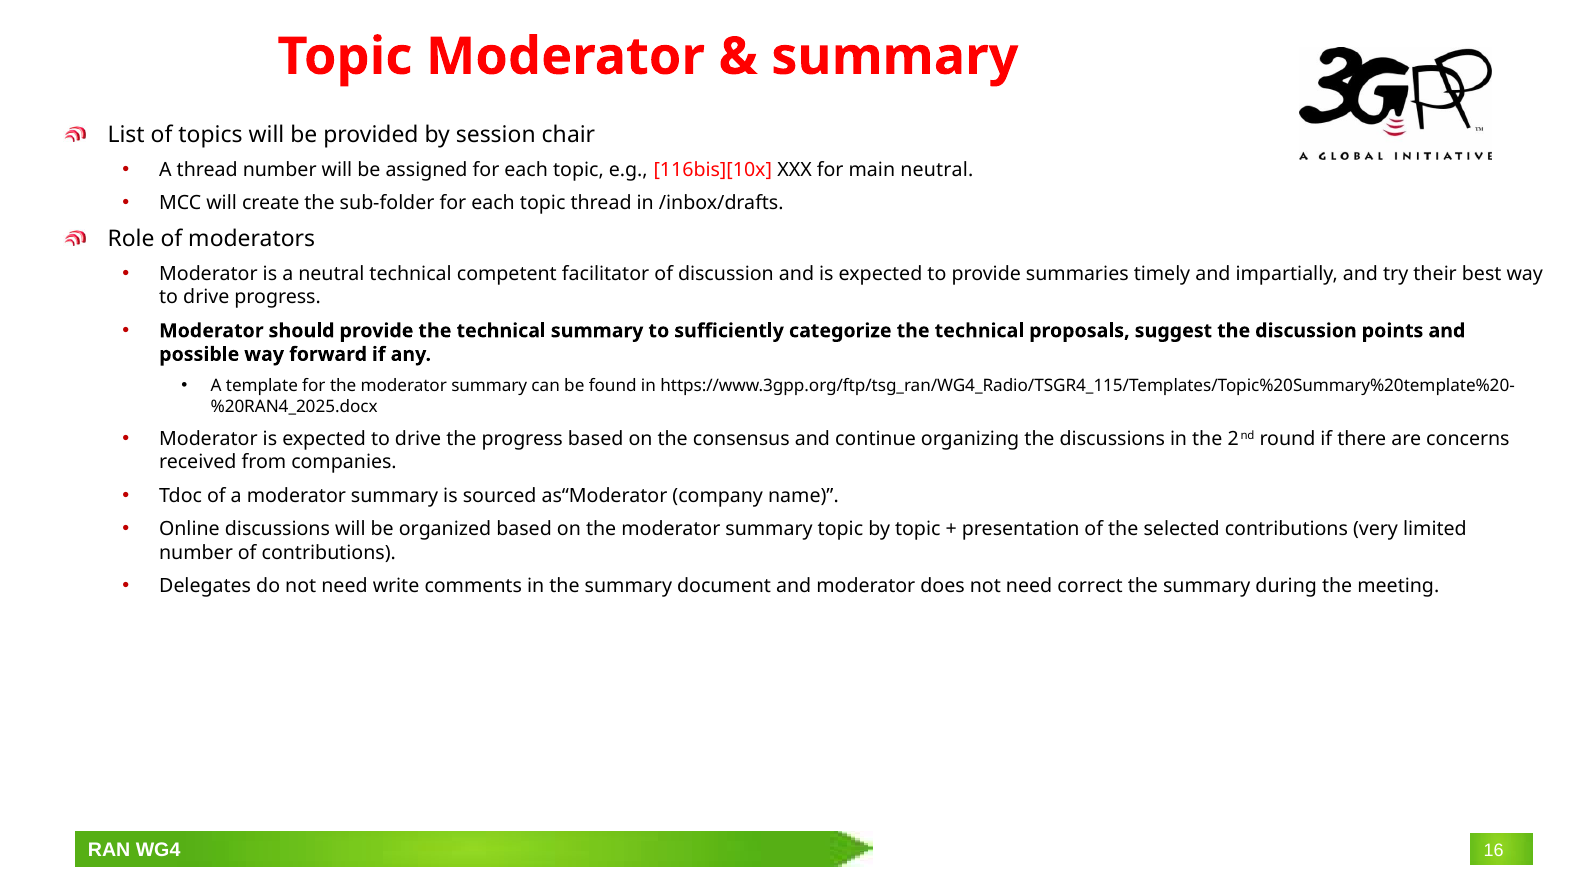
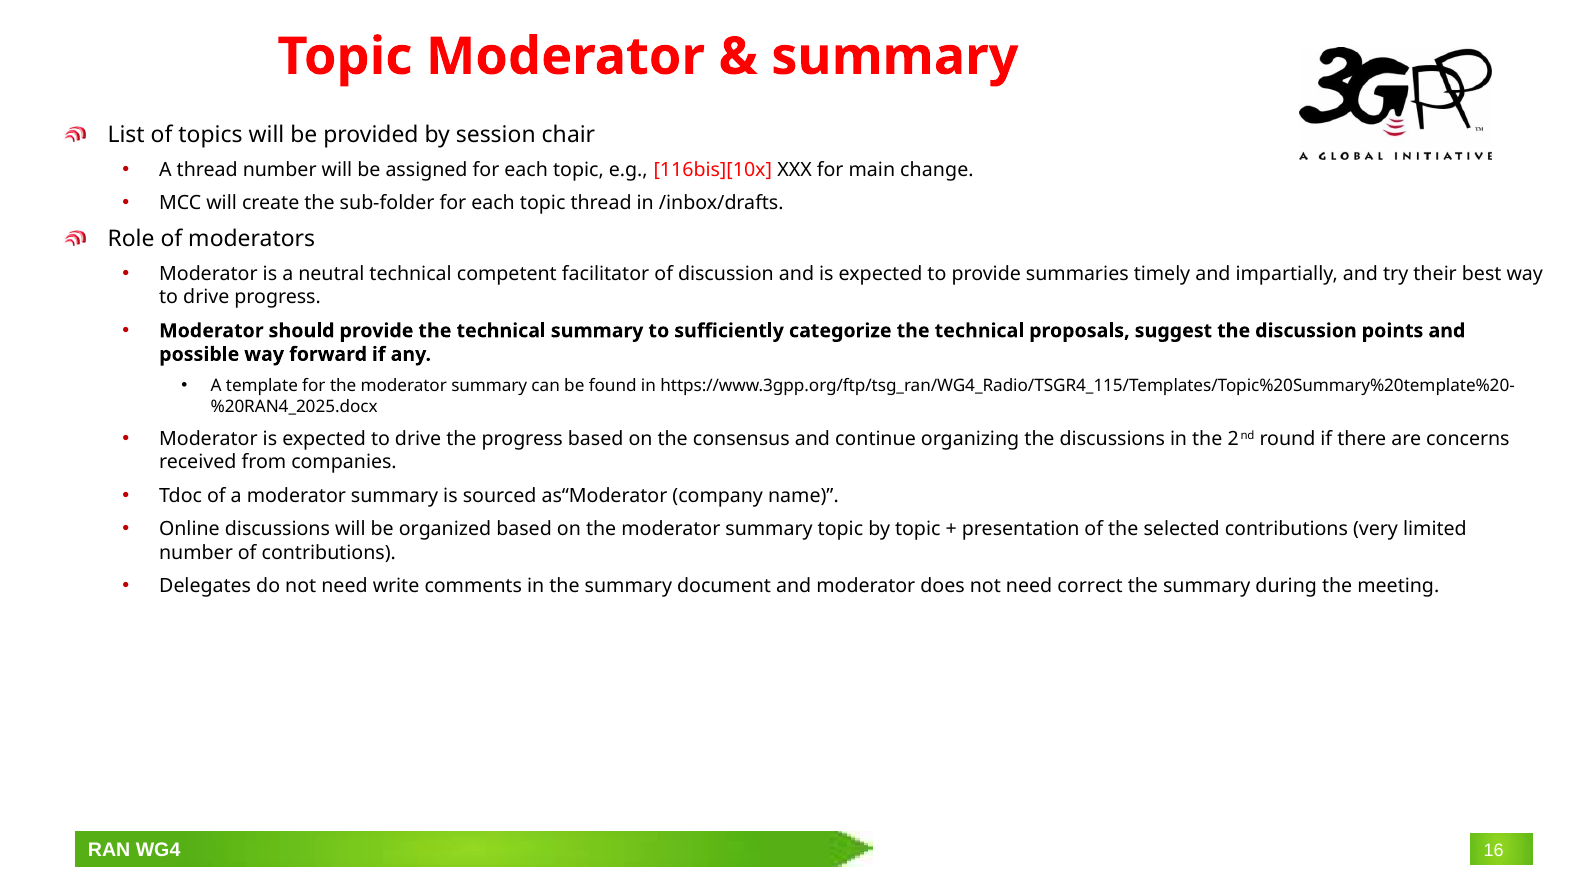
main neutral: neutral -> change
